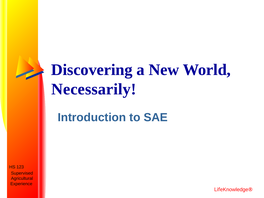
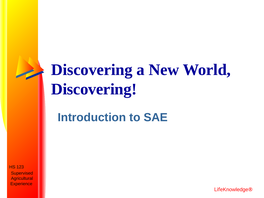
Necessarily at (94, 89): Necessarily -> Discovering
